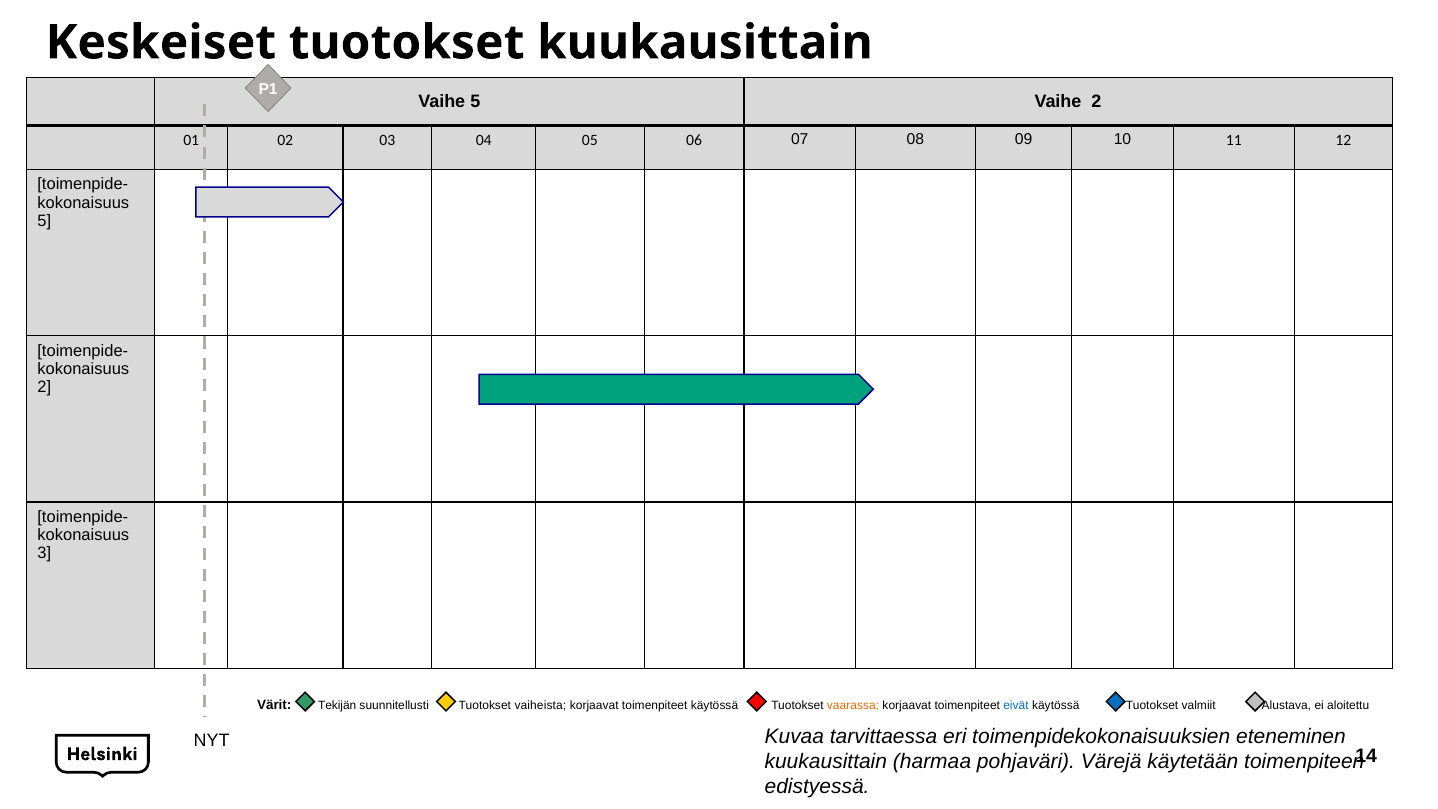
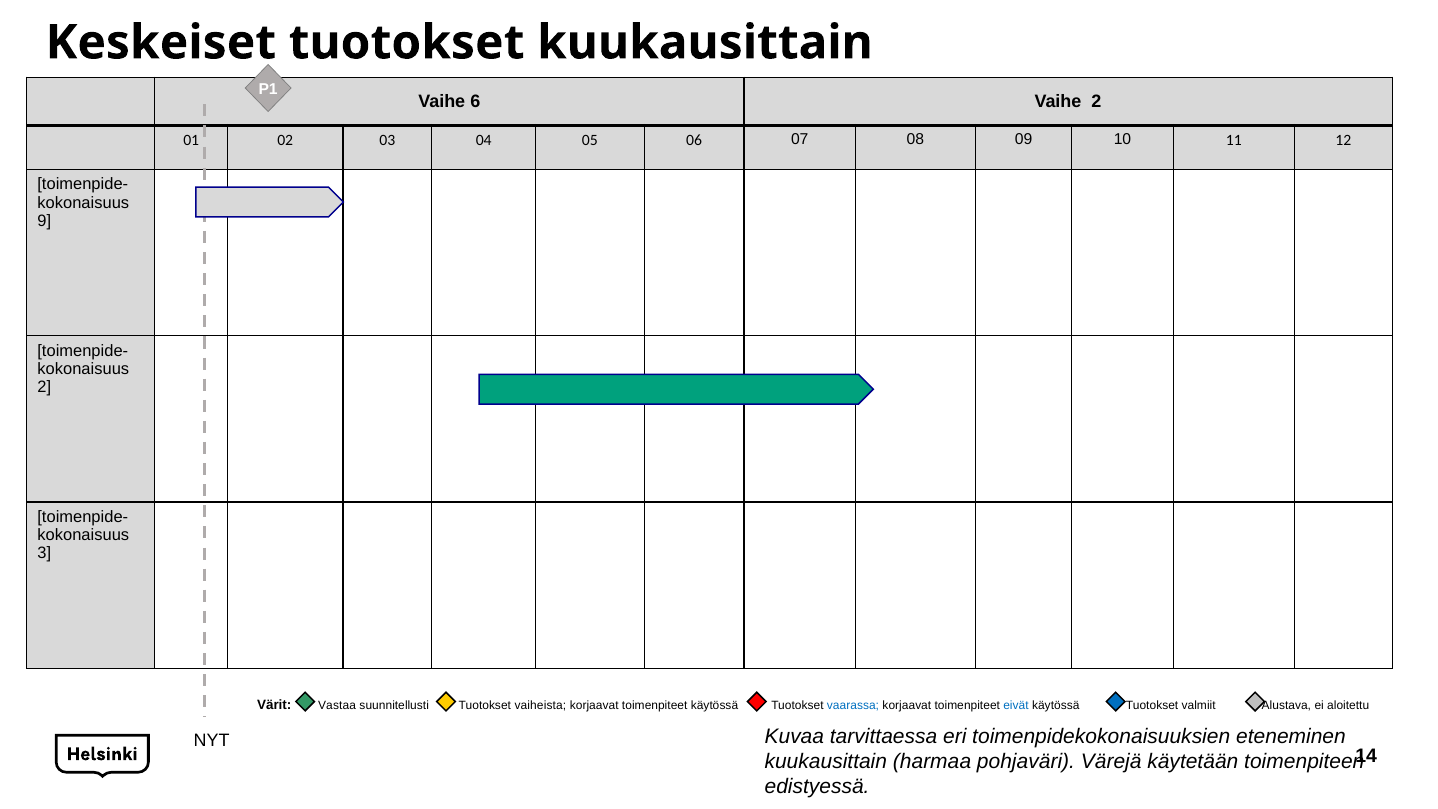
Vaihe 5: 5 -> 6
5 at (44, 221): 5 -> 9
Tekijän: Tekijän -> Vastaa
vaarassa colour: orange -> blue
